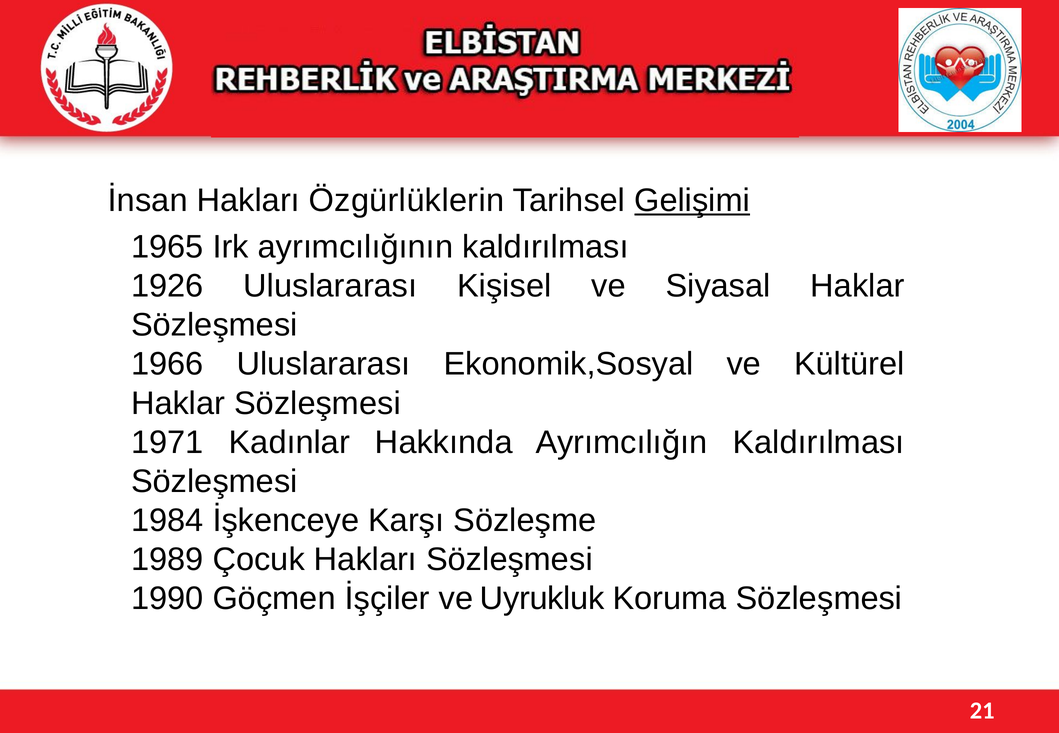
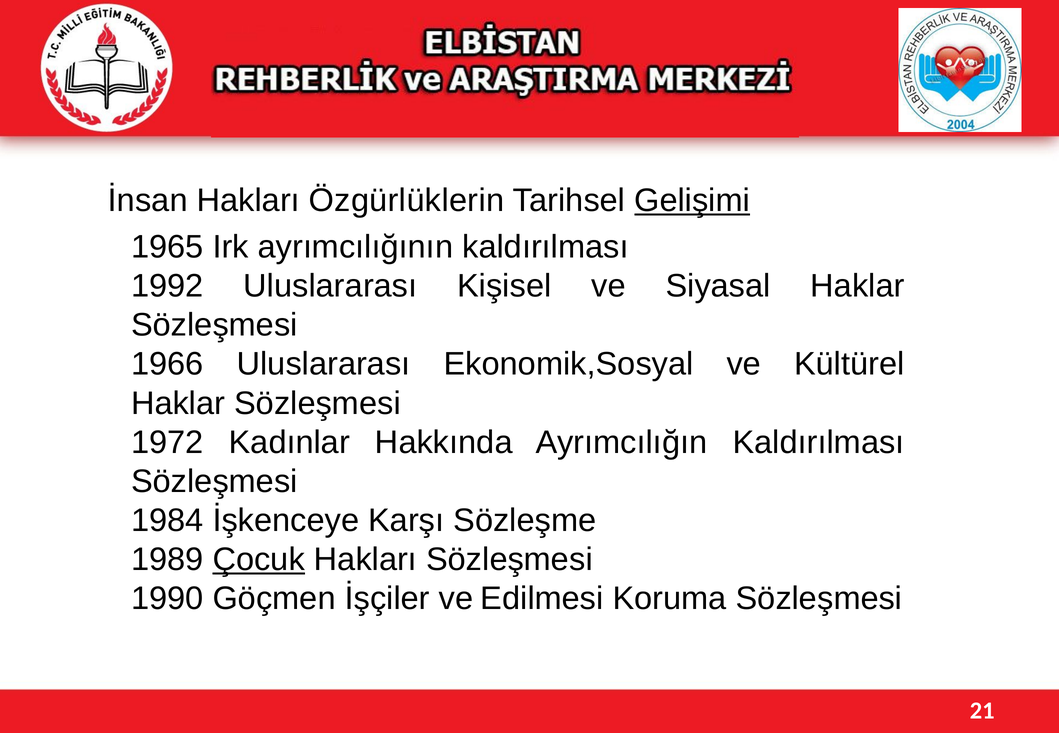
1926: 1926 -> 1992
1971: 1971 -> 1972
Çocuk underline: none -> present
Uyrukluk: Uyrukluk -> Edilmesi
